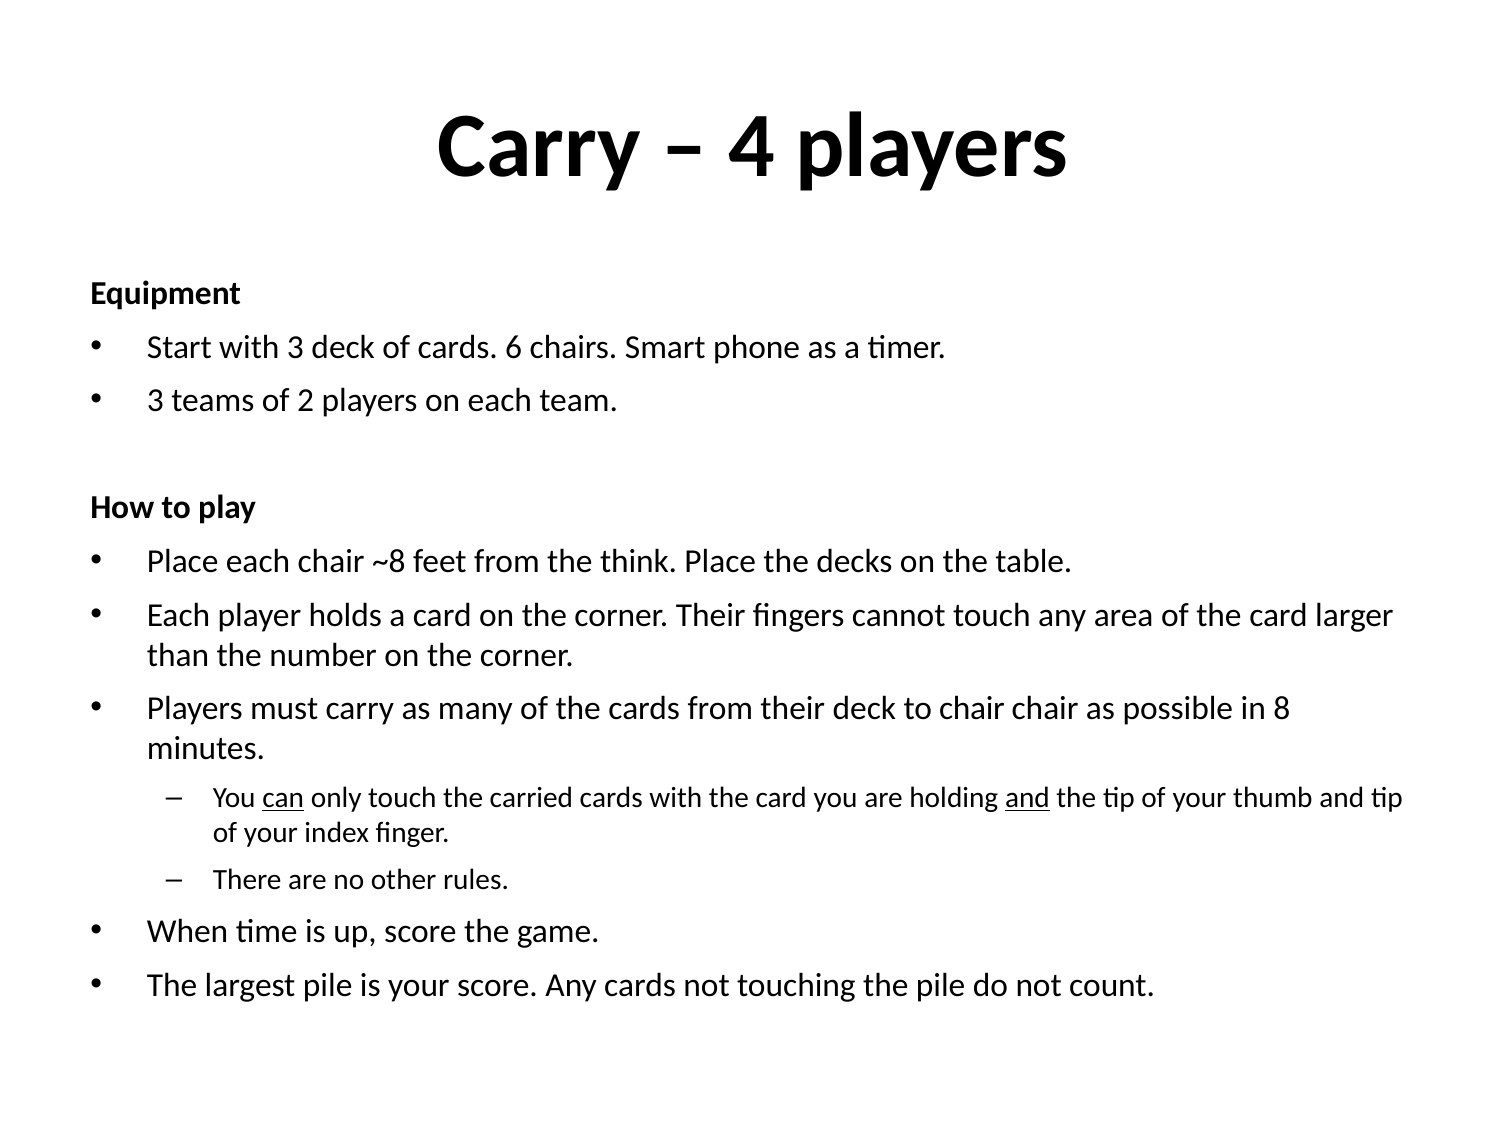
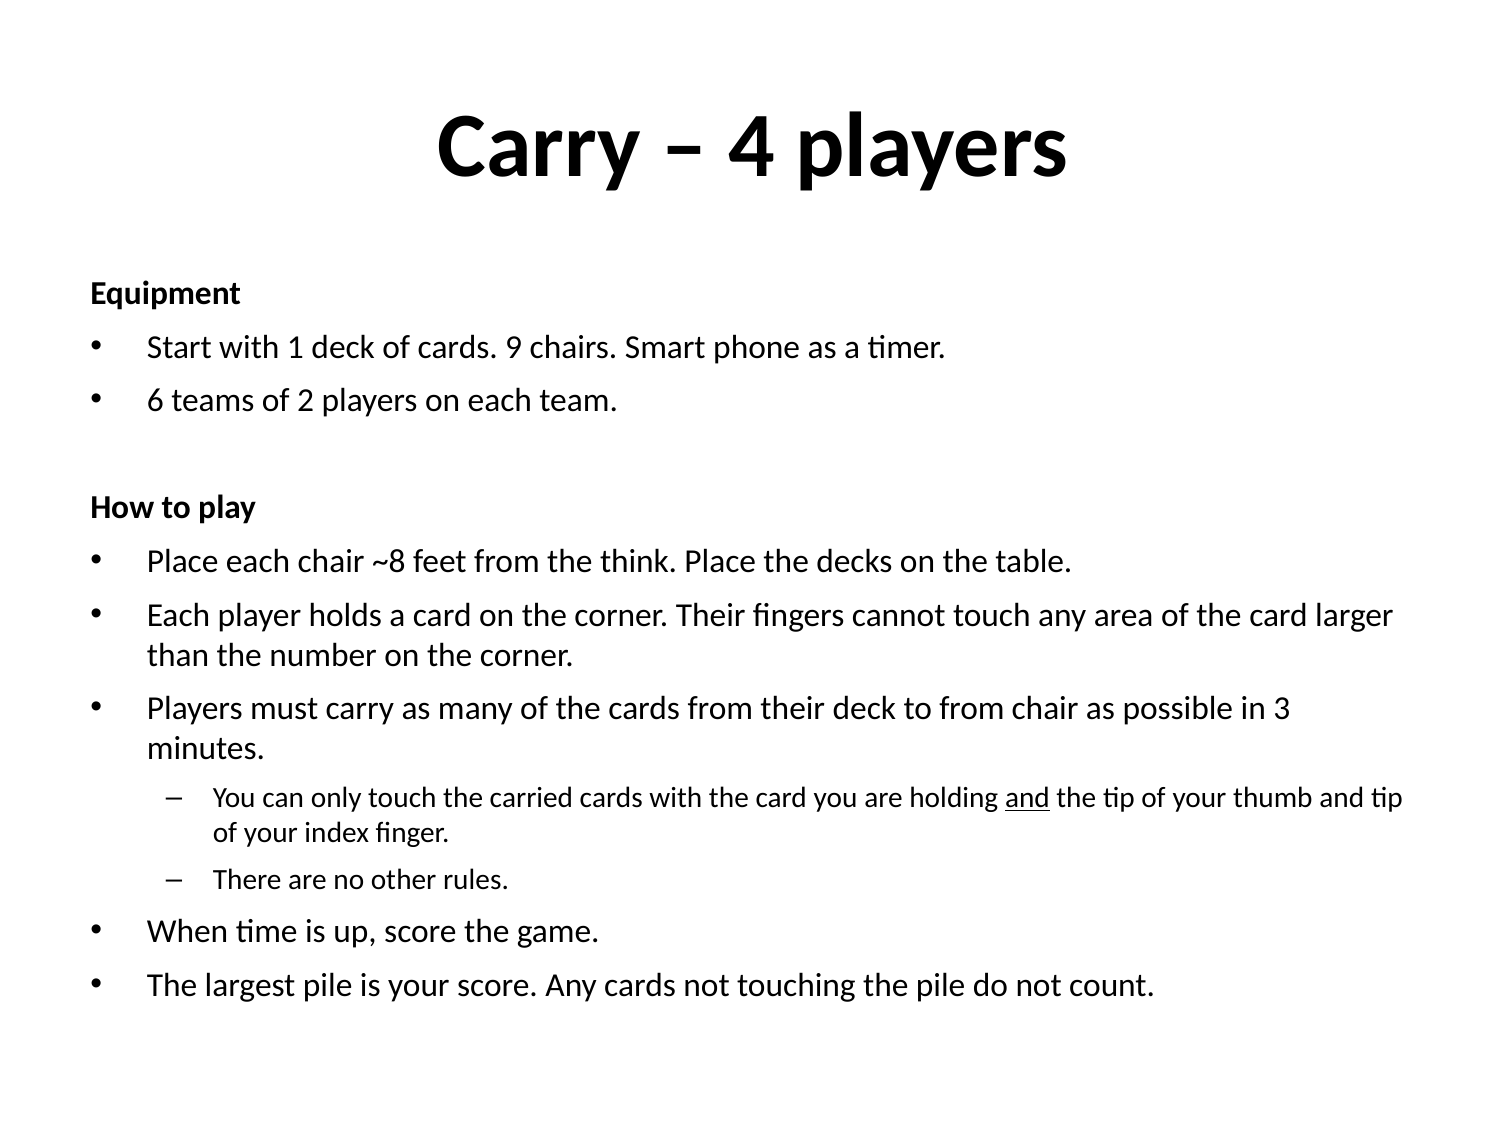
with 3: 3 -> 1
6: 6 -> 9
3 at (155, 401): 3 -> 6
to chair: chair -> from
8: 8 -> 3
can underline: present -> none
